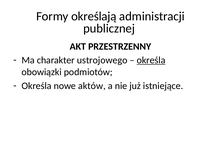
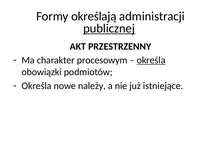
publicznej underline: none -> present
ustrojowego: ustrojowego -> procesowym
aktów: aktów -> należy
